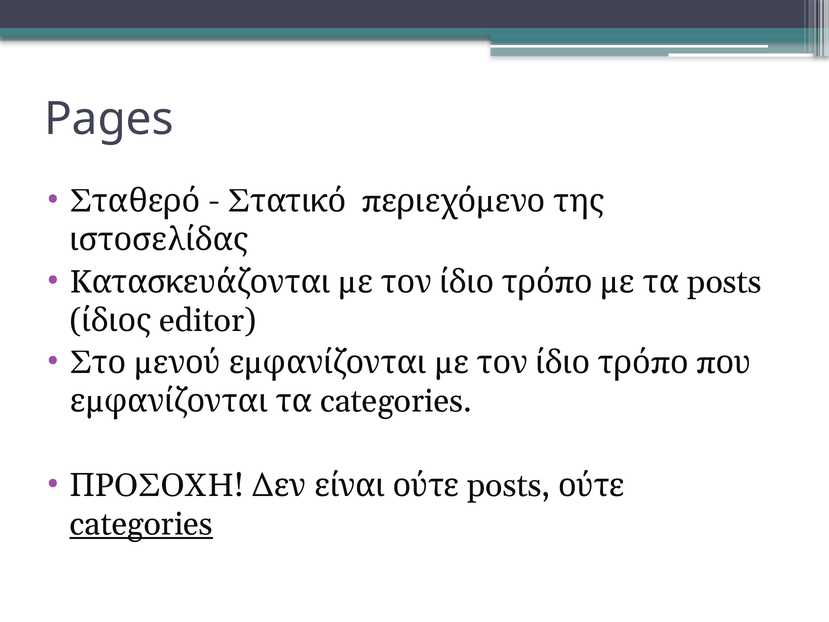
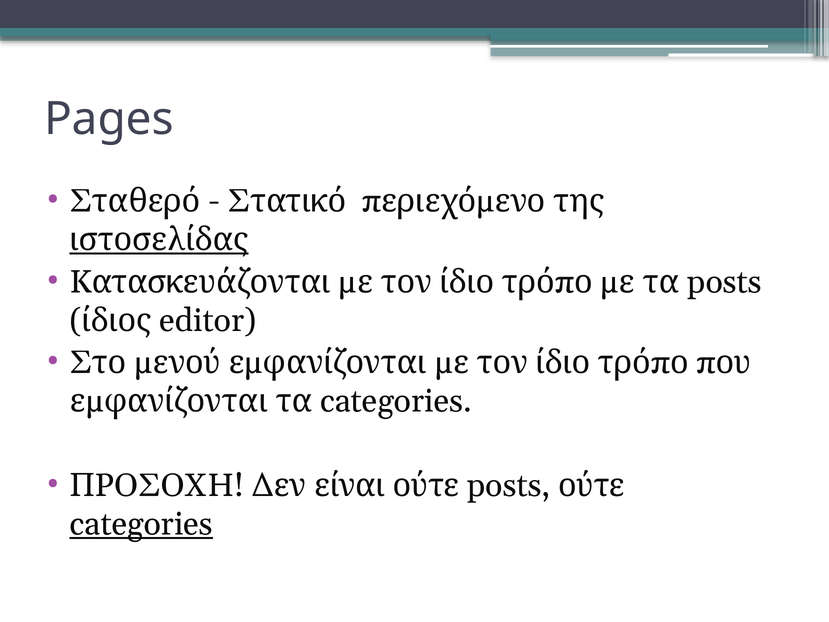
ιστοσελίδας underline: none -> present
